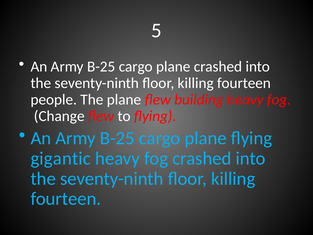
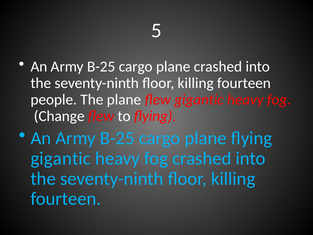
flew building: building -> gigantic
